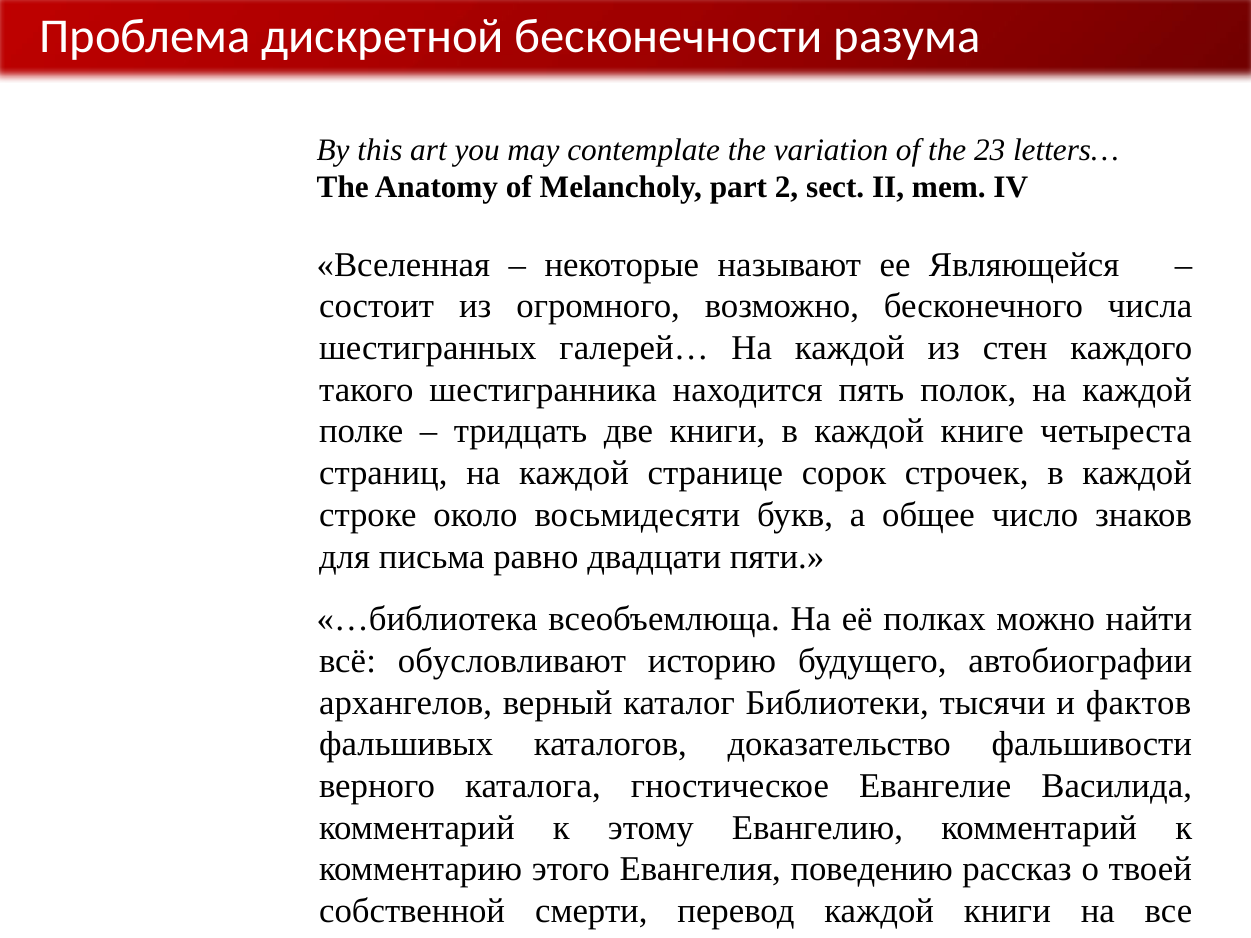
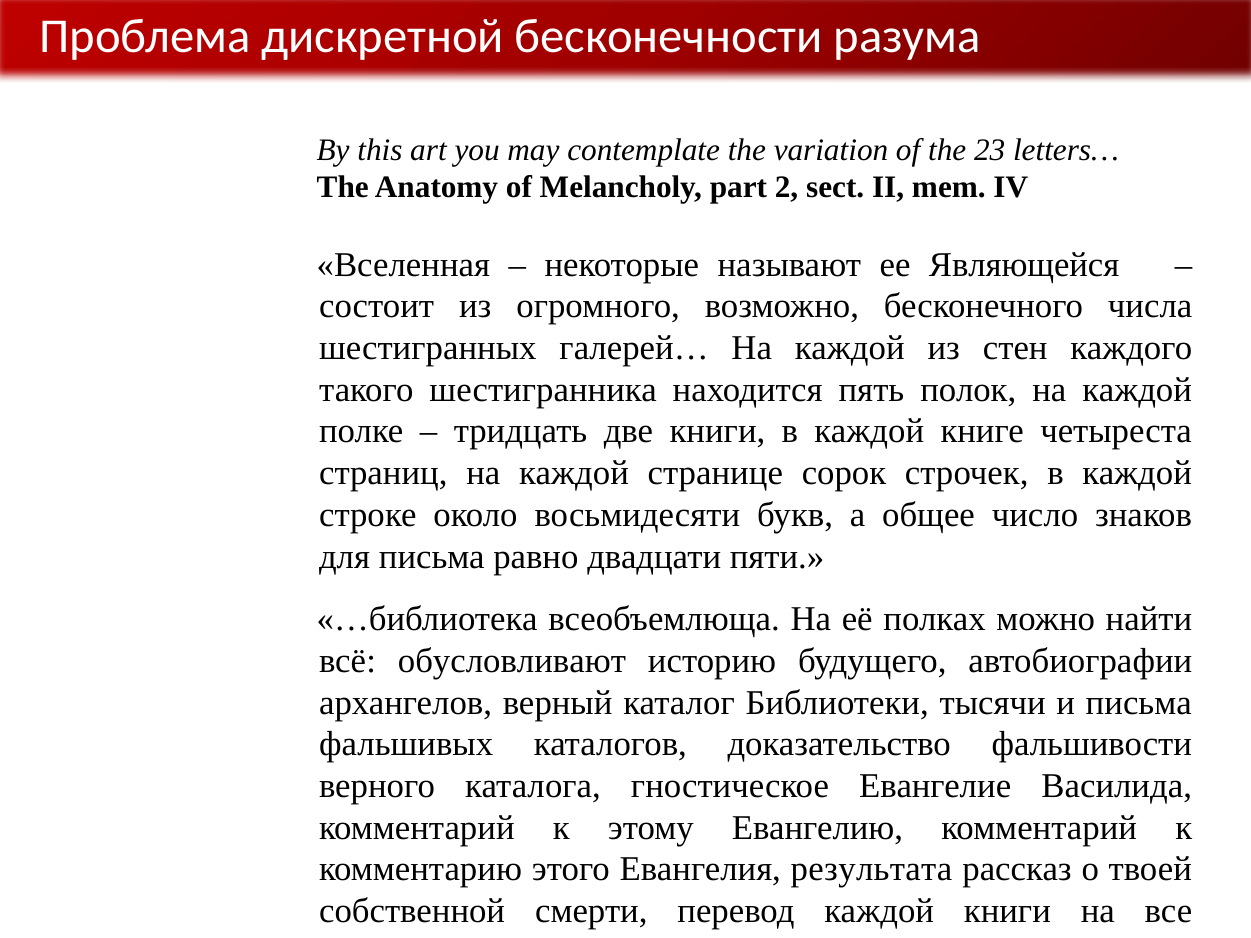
и фактов: фактов -> письма
поведению: поведению -> результата
